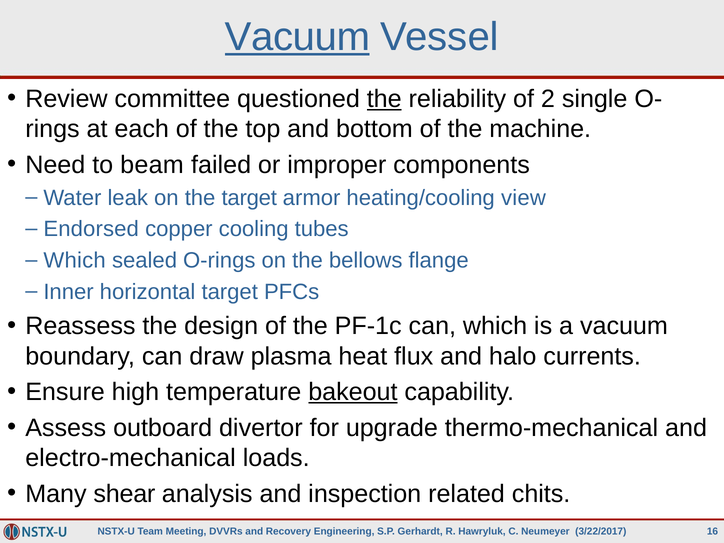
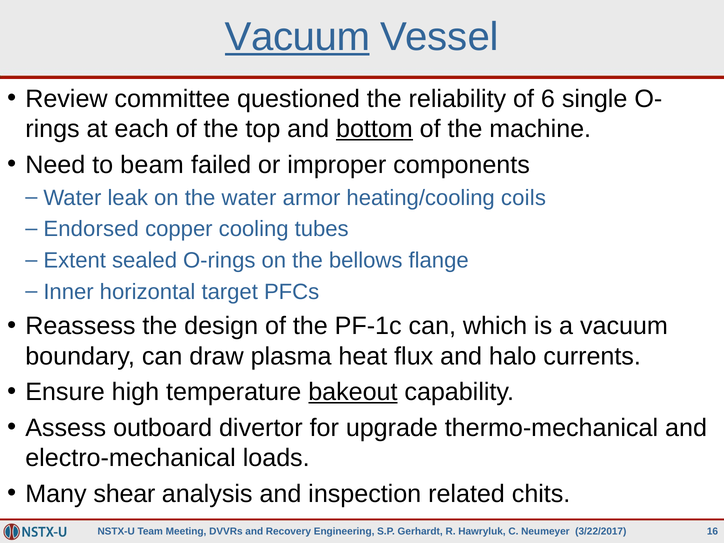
the at (384, 99) underline: present -> none
2: 2 -> 6
bottom underline: none -> present
the target: target -> water
view: view -> coils
Which at (75, 261): Which -> Extent
